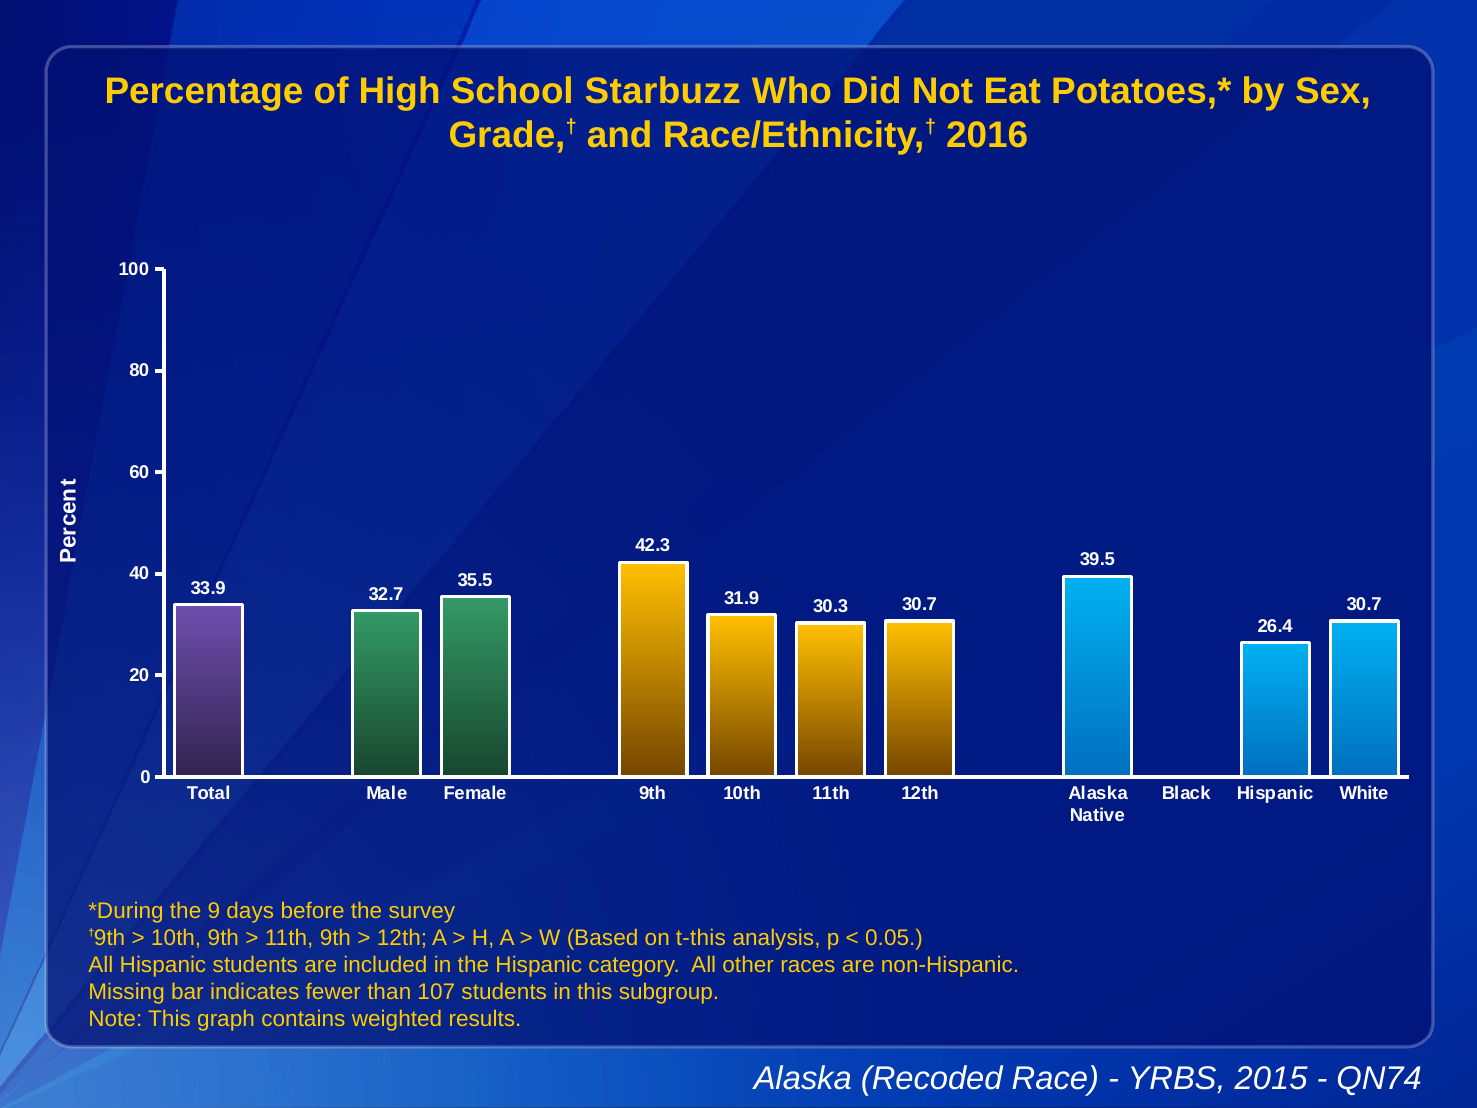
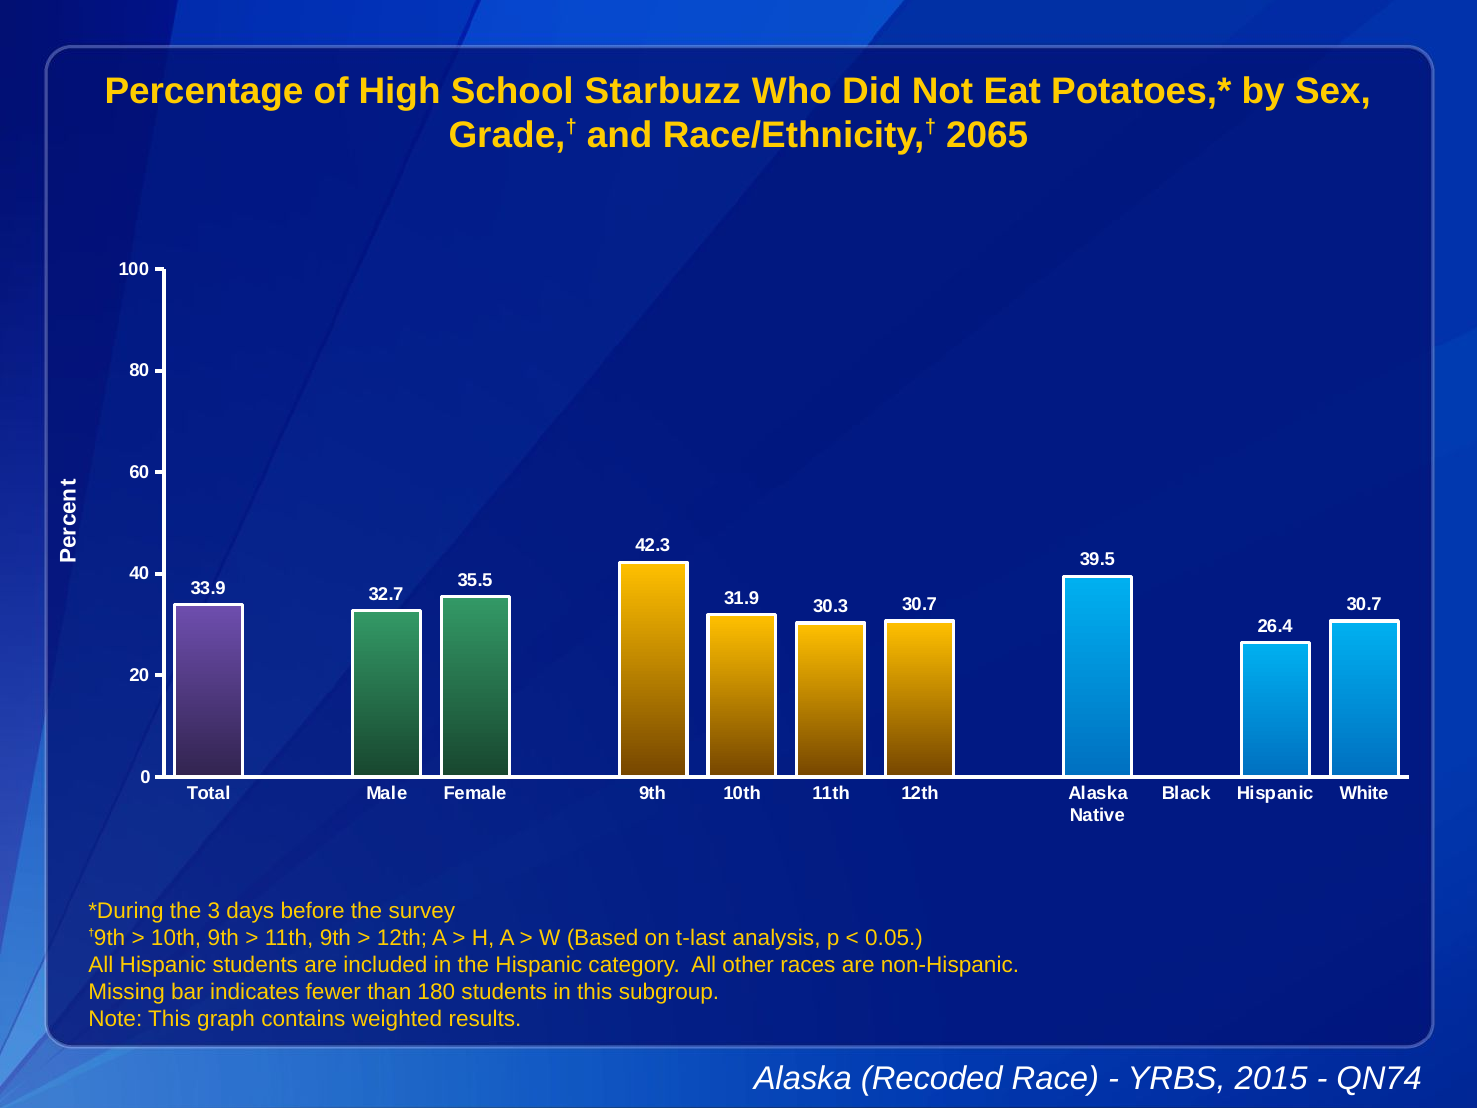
2016: 2016 -> 2065
9: 9 -> 3
t-this: t-this -> t-last
107: 107 -> 180
